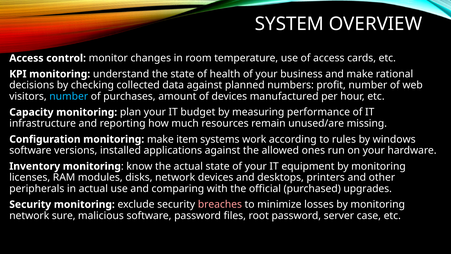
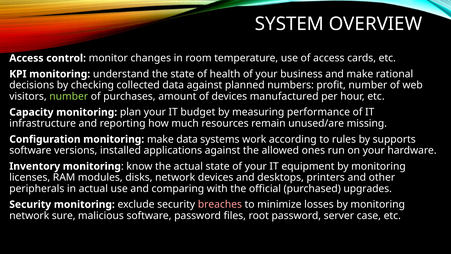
number at (69, 96) colour: light blue -> light green
make item: item -> data
windows: windows -> supports
